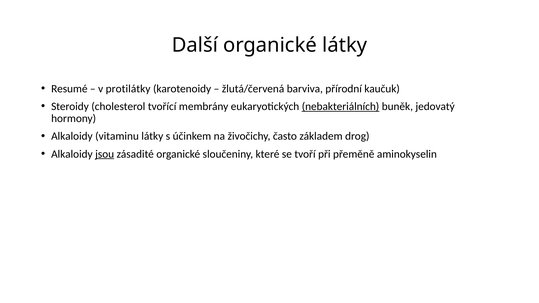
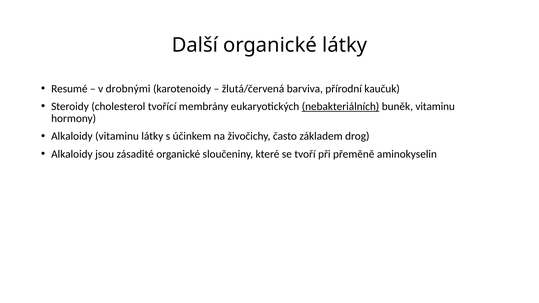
protilátky: protilátky -> drobnými
buněk jedovatý: jedovatý -> vitaminu
jsou underline: present -> none
